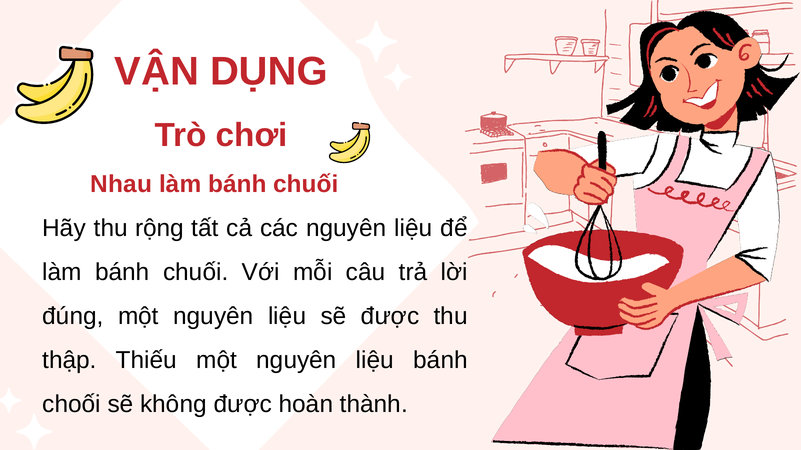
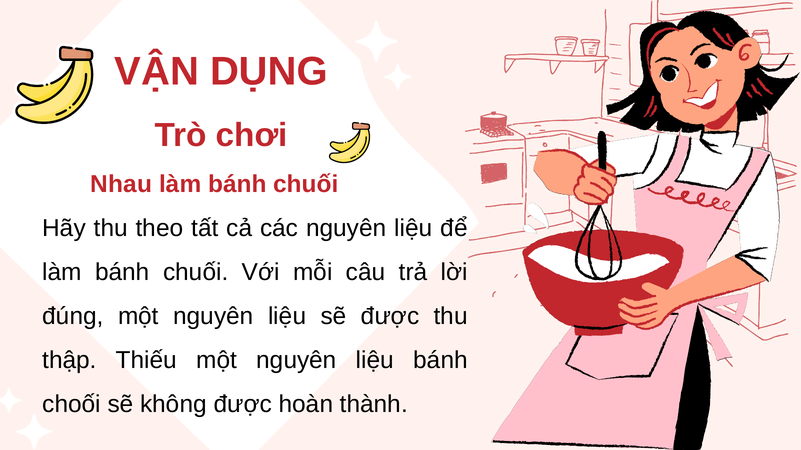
rộng: rộng -> theo
